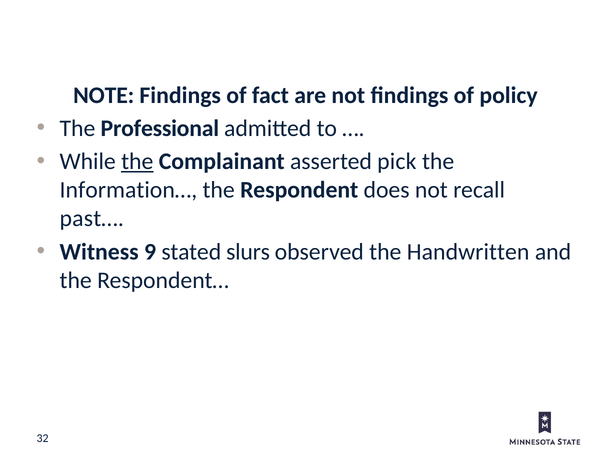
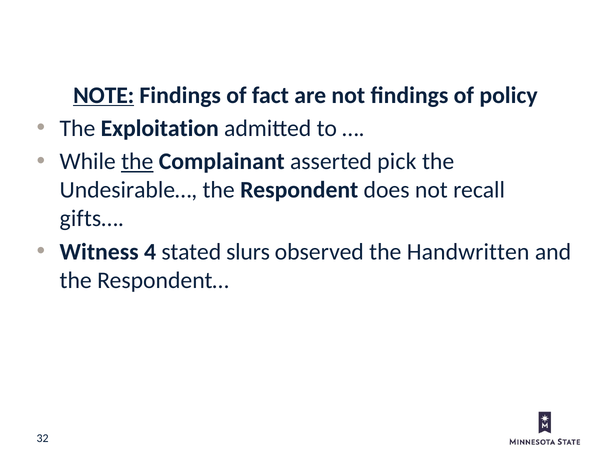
NOTE underline: none -> present
Professional: Professional -> Exploitation
Information…: Information… -> Undesirable…
past…: past… -> gifts…
9: 9 -> 4
